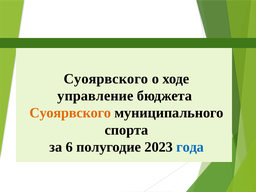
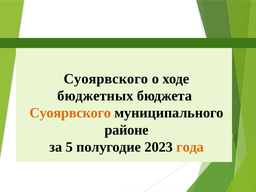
управление: управление -> бюджетных
спорта: спорта -> районе
6: 6 -> 5
года colour: blue -> orange
